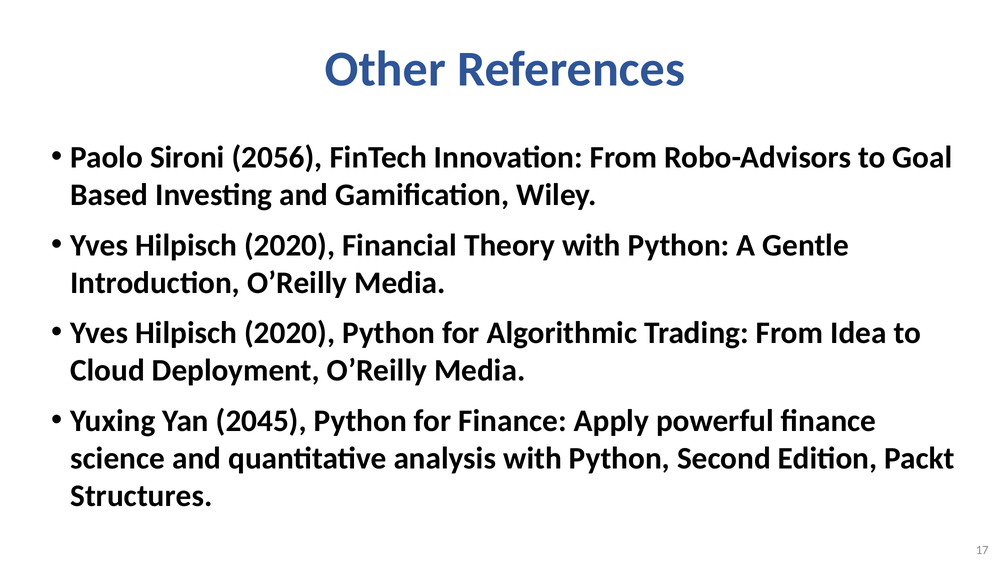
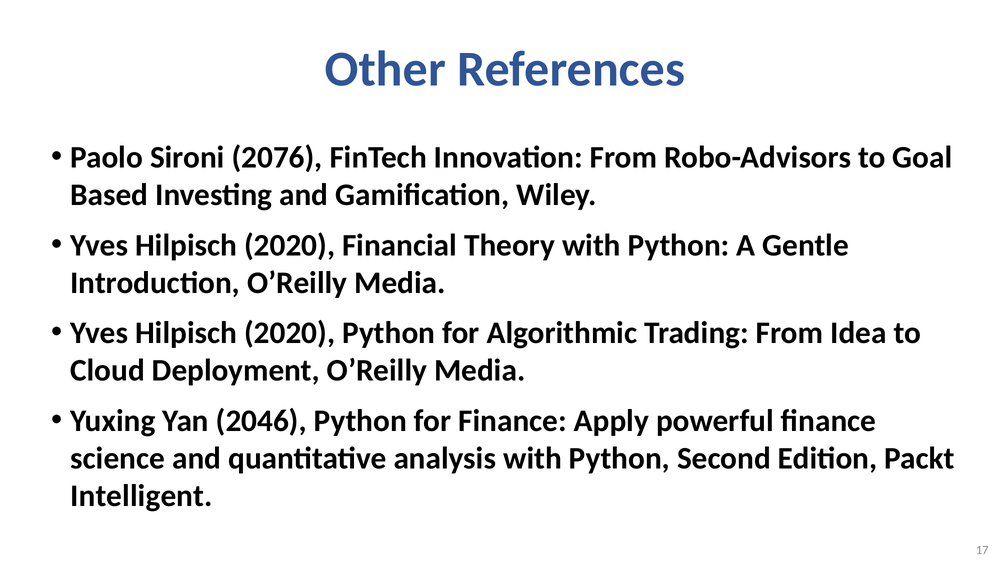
2056: 2056 -> 2076
2045: 2045 -> 2046
Structures: Structures -> Intelligent
